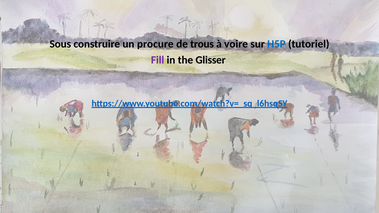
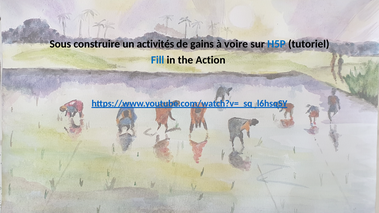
procure: procure -> activités
trous: trous -> gains
Fill colour: purple -> blue
Glisser: Glisser -> Action
